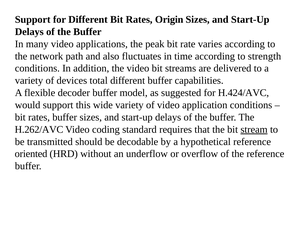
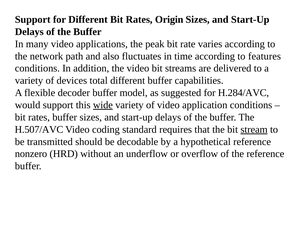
strength: strength -> features
H.424/AVC: H.424/AVC -> H.284/AVC
wide underline: none -> present
H.262/AVC: H.262/AVC -> H.507/AVC
oriented: oriented -> nonzero
